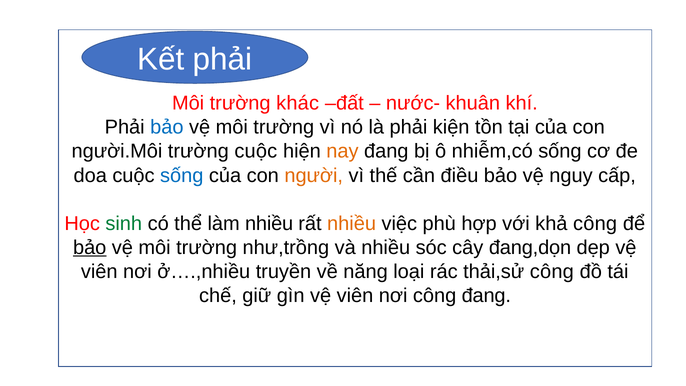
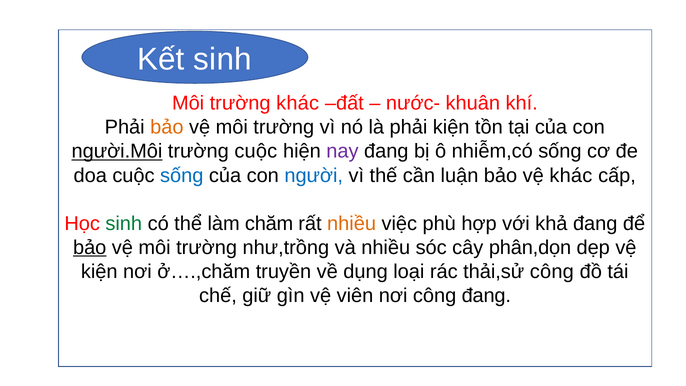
Kết phải: phải -> sinh
bảo at (167, 127) colour: blue -> orange
người.Môi underline: none -> present
nay colour: orange -> purple
người colour: orange -> blue
điều: điều -> luận
vệ nguy: nguy -> khác
làm nhiều: nhiều -> chăm
khả công: công -> đang
đang,dọn: đang,dọn -> phân,dọn
viên at (99, 271): viên -> kiện
ở….,nhiều: ở….,nhiều -> ở….,chăm
năng: năng -> dụng
